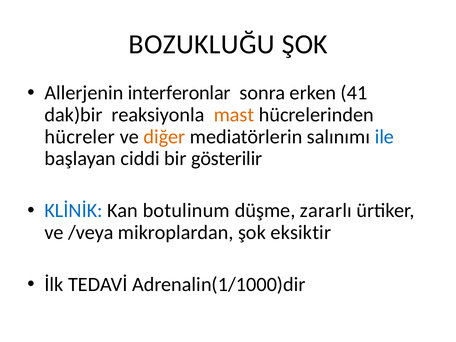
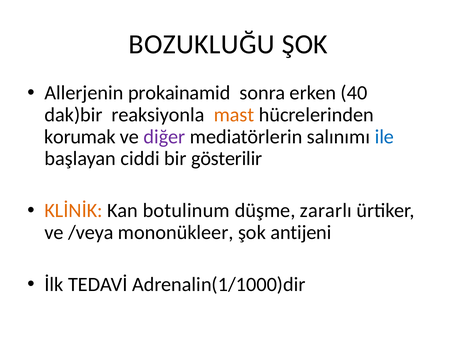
interferonlar: interferonlar -> prokainamid
41: 41 -> 40
hücreler: hücreler -> korumak
diğer colour: orange -> purple
KLİNİK colour: blue -> orange
mikroplardan: mikroplardan -> mononükleer
eksiktir: eksiktir -> antijeni
